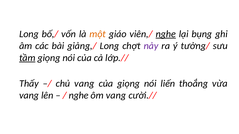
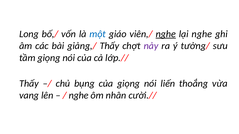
một colour: orange -> blue
lại bụng: bụng -> nghe
giảng,/ Long: Long -> Thấy
tầm underline: present -> none
chủ vang: vang -> bụng
ôm vang: vang -> nhân
